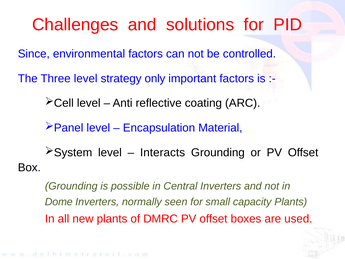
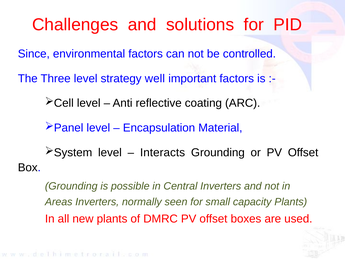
only: only -> well
Dome: Dome -> Areas
